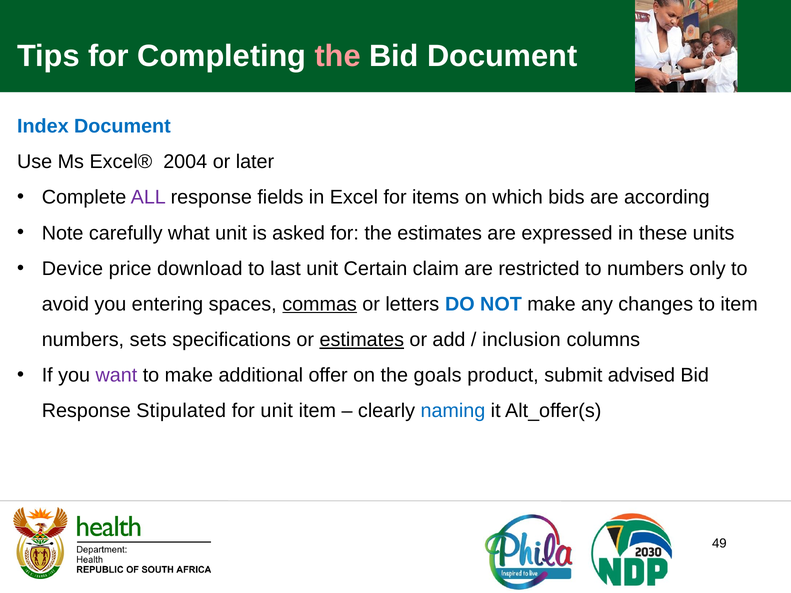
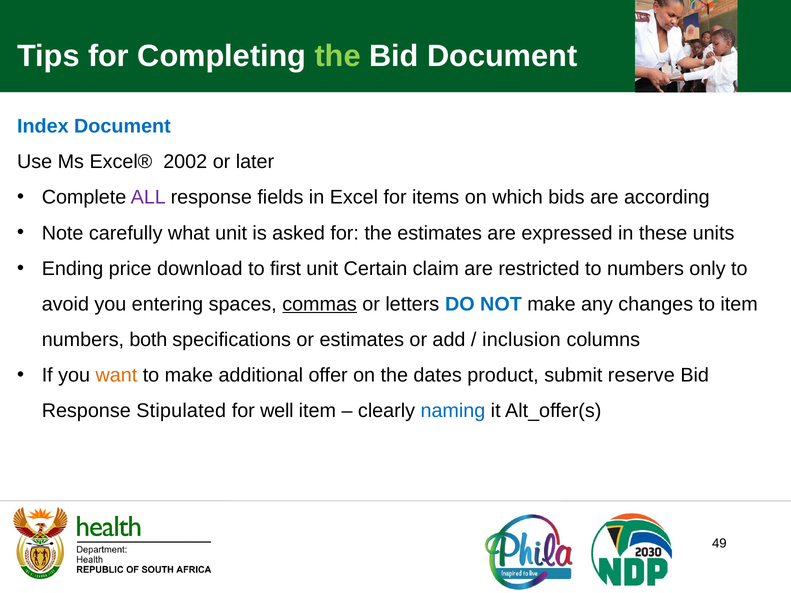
the at (338, 56) colour: pink -> light green
2004: 2004 -> 2002
Device: Device -> Ending
last: last -> first
sets: sets -> both
estimates at (362, 340) underline: present -> none
want colour: purple -> orange
goals: goals -> dates
advised: advised -> reserve
for unit: unit -> well
